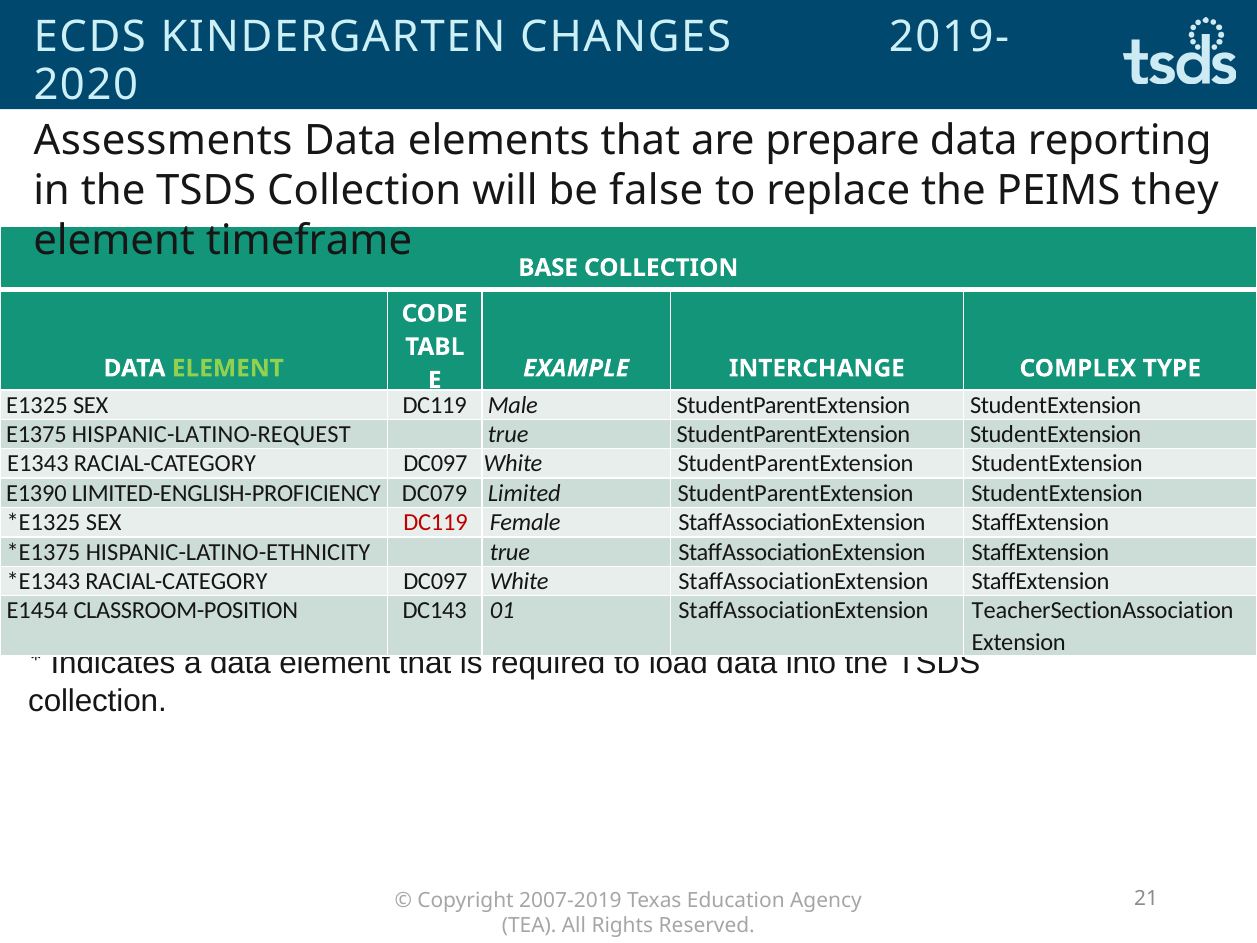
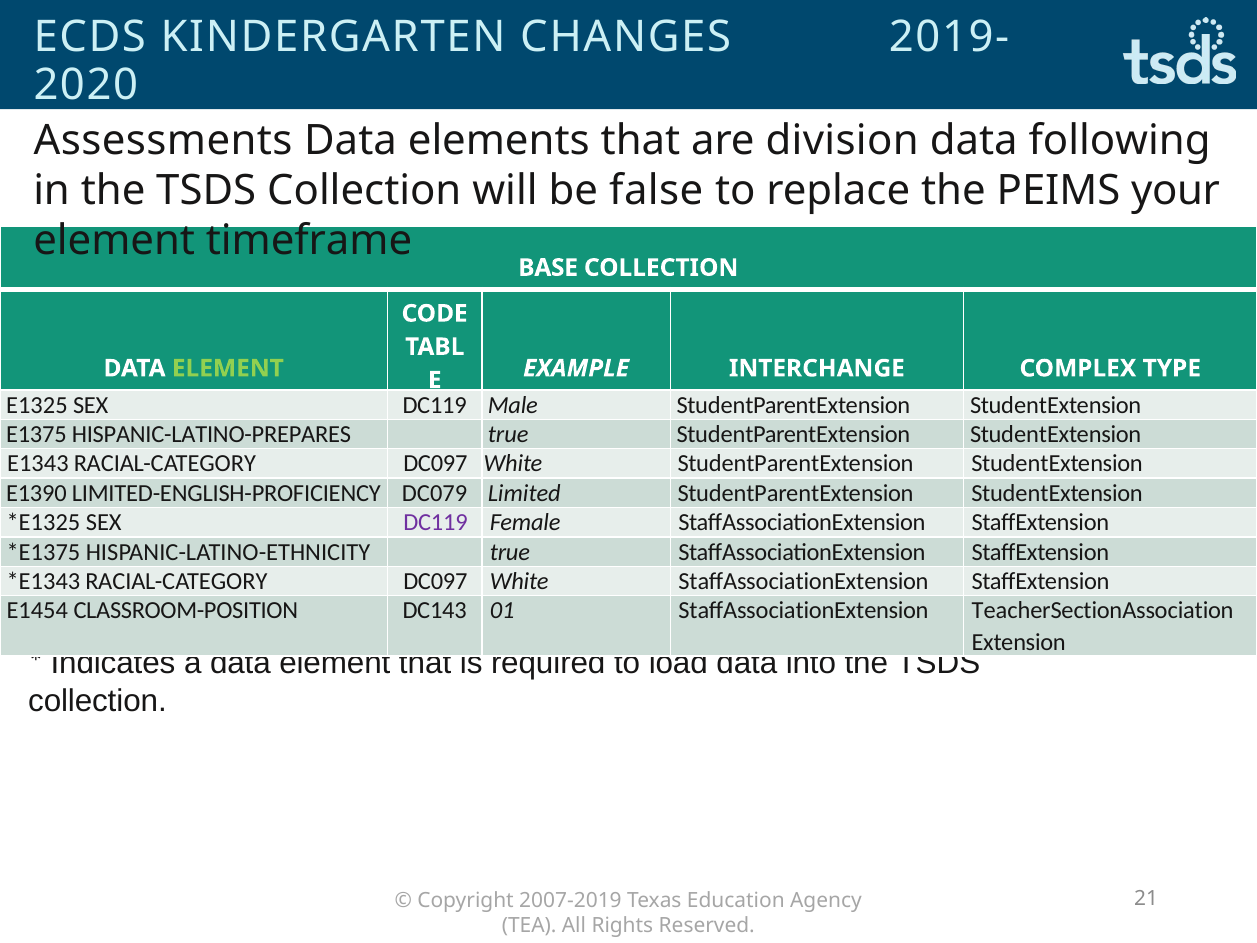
prepare: prepare -> division
reporting: reporting -> following
they: they -> your
HISPANIC-LATINO-REQUEST: HISPANIC-LATINO-REQUEST -> HISPANIC-LATINO-PREPARES
DC119 at (435, 523) colour: red -> purple
